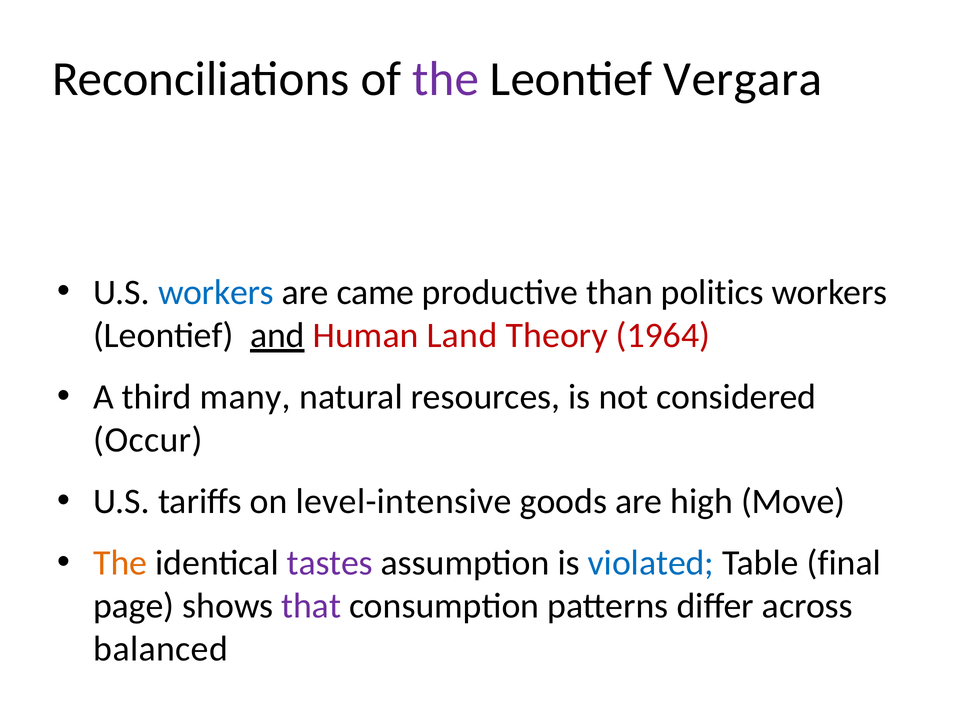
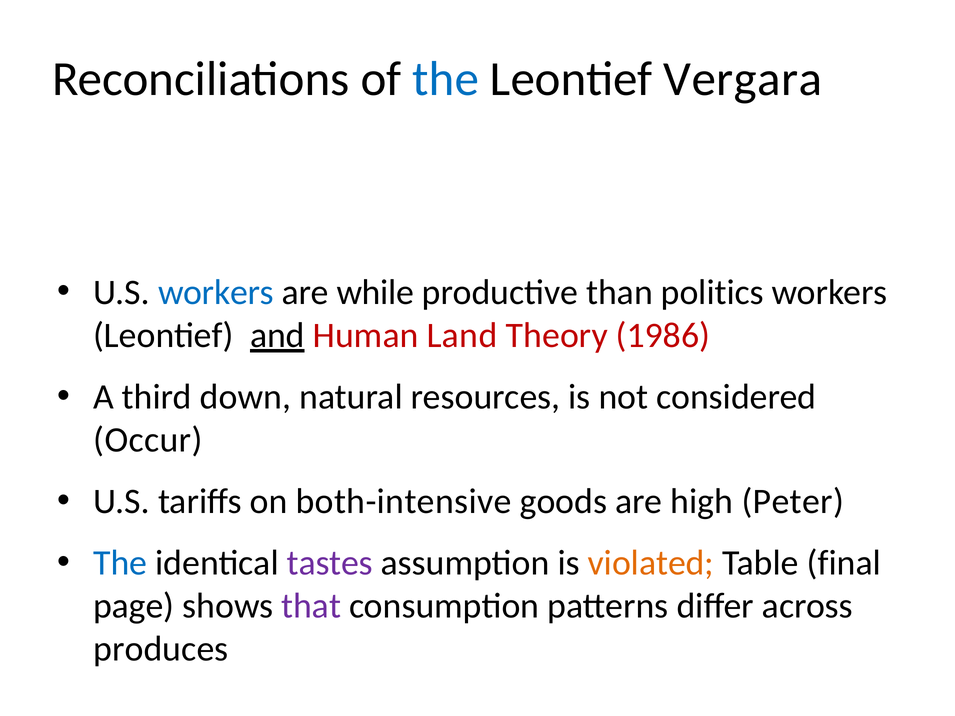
the at (446, 79) colour: purple -> blue
came: came -> while
1964: 1964 -> 1986
many: many -> down
level-intensive: level-intensive -> both-intensive
Move: Move -> Peter
The at (120, 563) colour: orange -> blue
violated colour: blue -> orange
balanced: balanced -> produces
